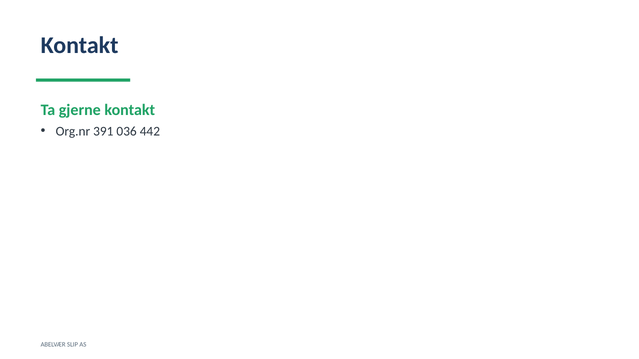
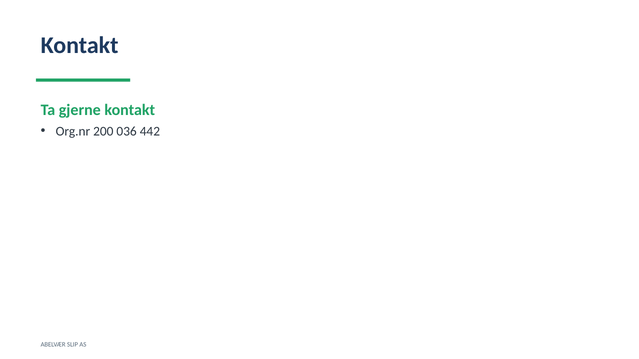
391: 391 -> 200
